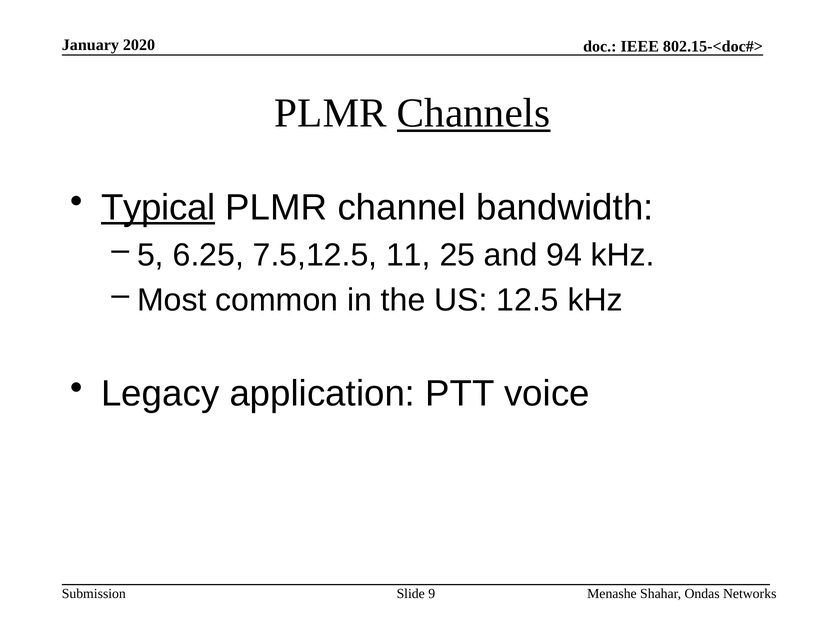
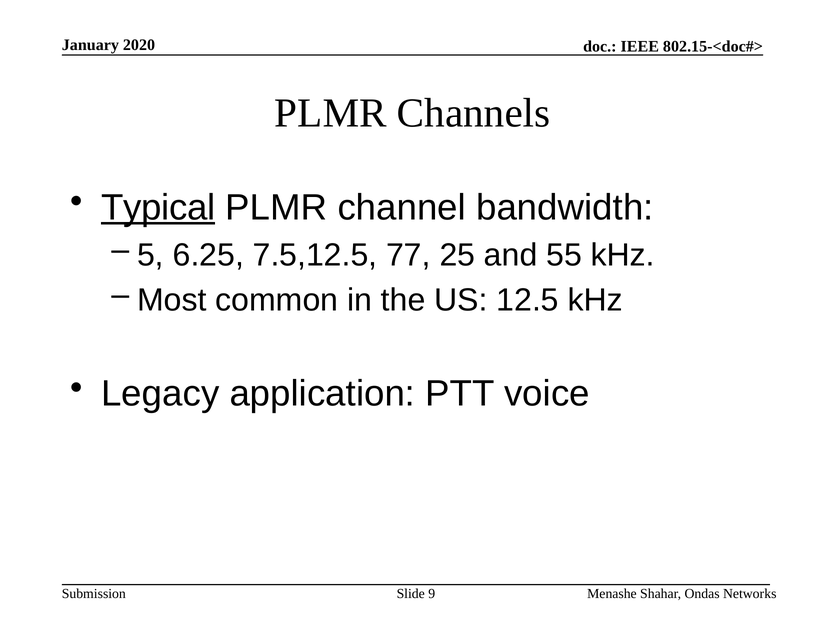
Channels underline: present -> none
11: 11 -> 77
94: 94 -> 55
